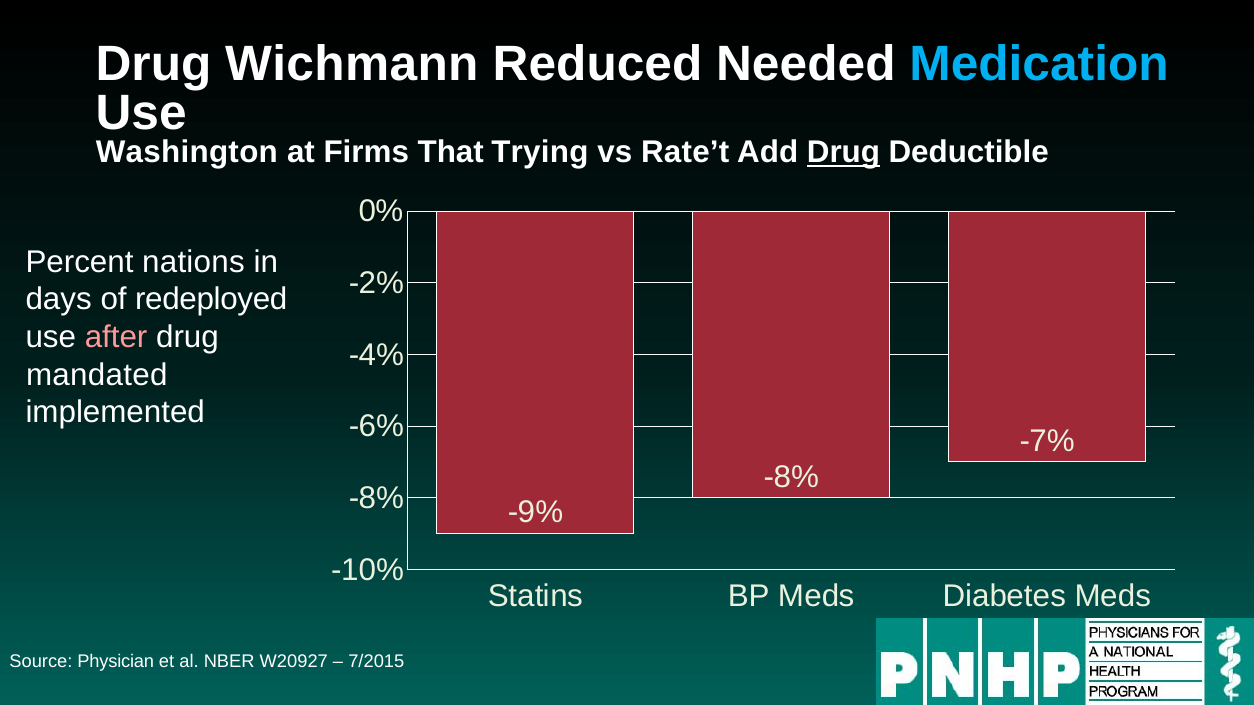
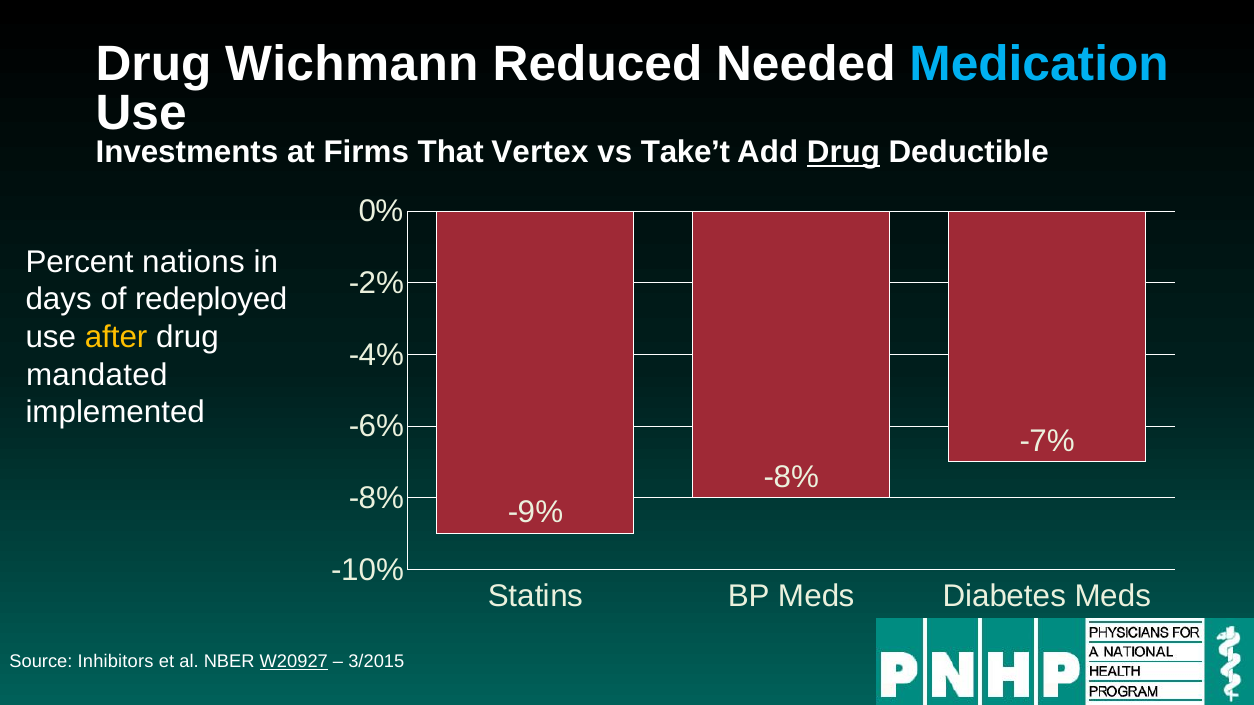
Washington: Washington -> Investments
Trying: Trying -> Vertex
Rate’t: Rate’t -> Take’t
after colour: pink -> yellow
Physician: Physician -> Inhibitors
W20927 underline: none -> present
7/2015: 7/2015 -> 3/2015
